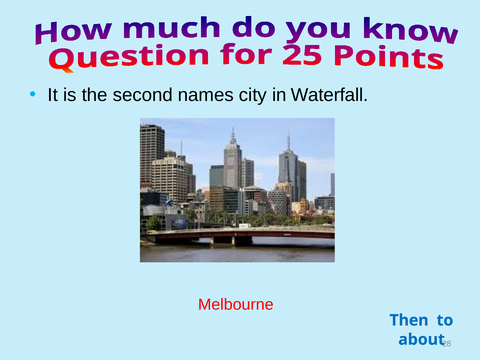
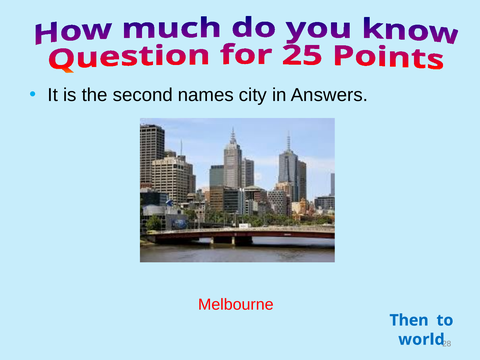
Waterfall: Waterfall -> Answers
about: about -> world
